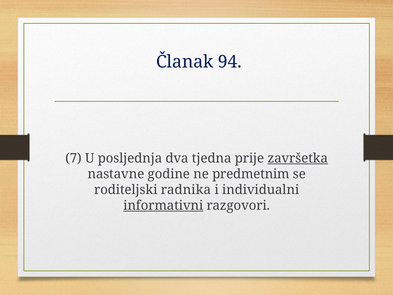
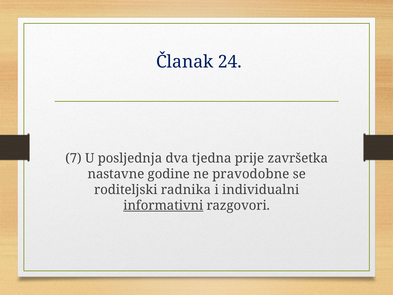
94: 94 -> 24
završetka underline: present -> none
predmetnim: predmetnim -> pravodobne
